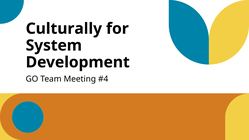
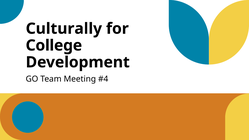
System: System -> College
